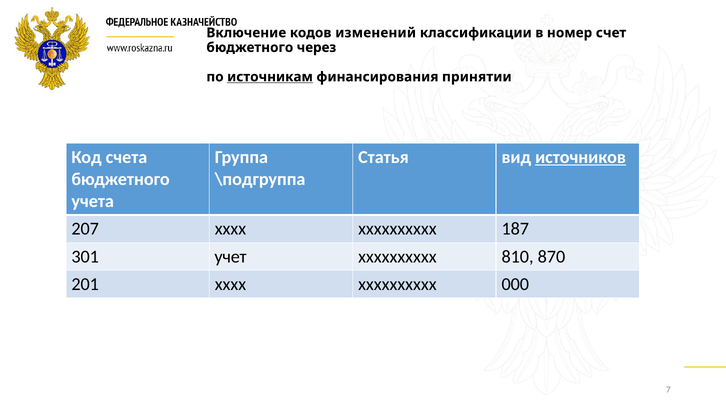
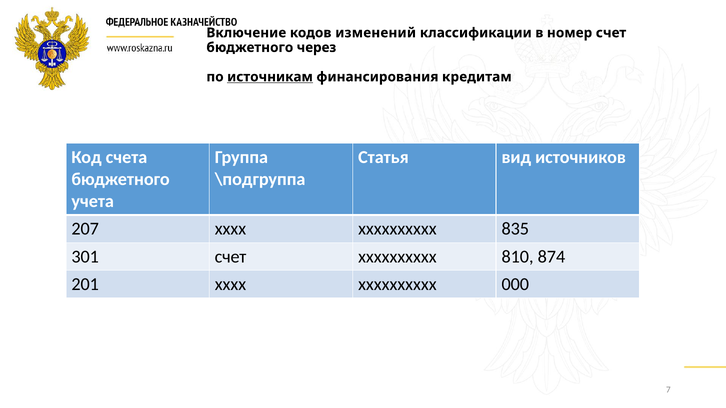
принятии: принятии -> кредитам
источников underline: present -> none
187: 187 -> 835
301 учет: учет -> счет
870: 870 -> 874
